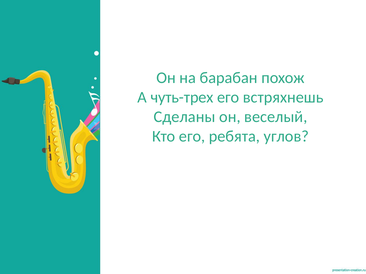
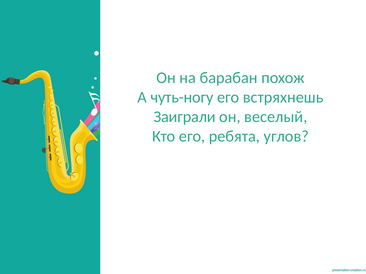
чуть-трех: чуть-трех -> чуть-ногу
Сделаны: Сделаны -> Заиграли
